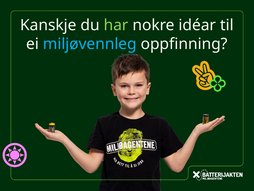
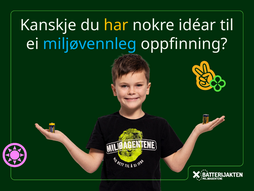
har colour: light green -> yellow
